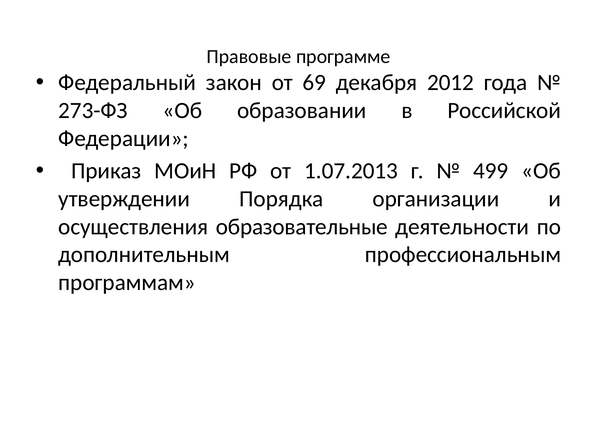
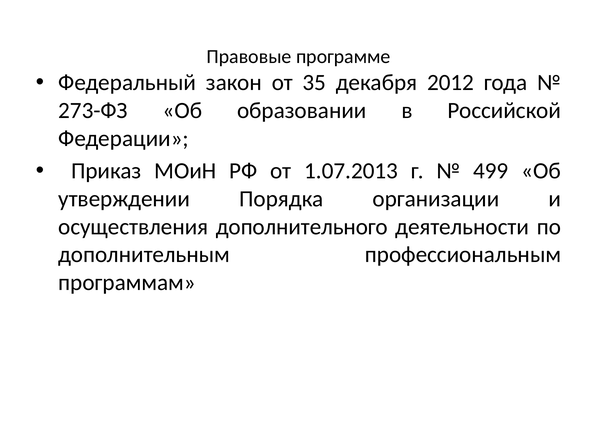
69: 69 -> 35
образовательные: образовательные -> дополнительного
